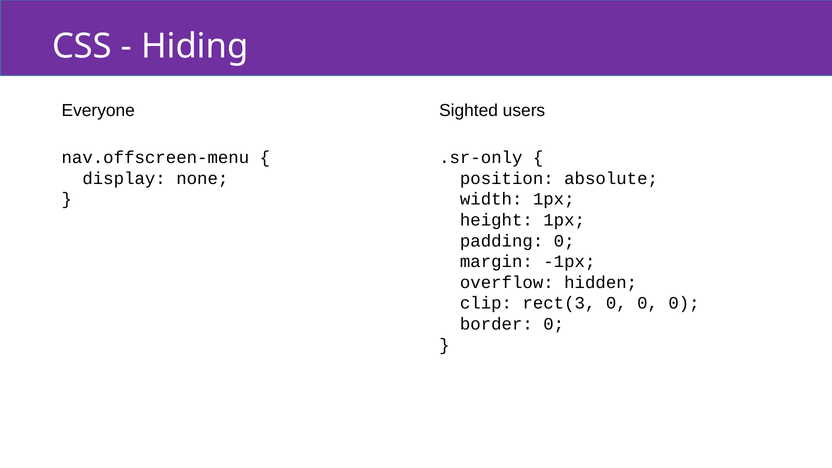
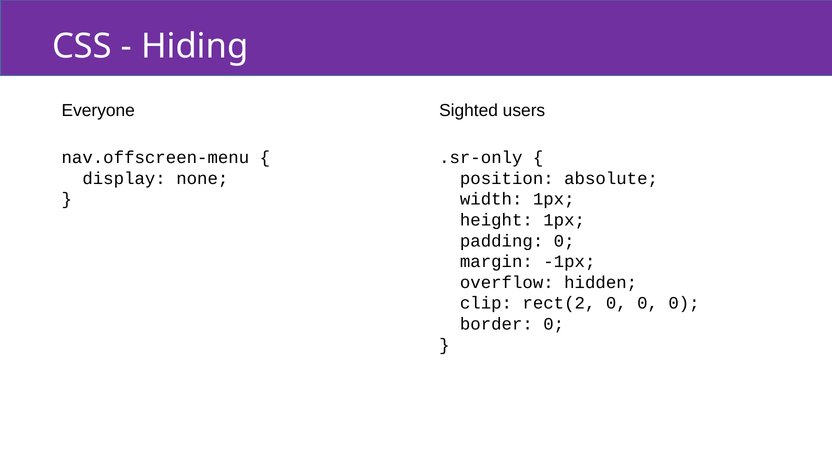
rect(3: rect(3 -> rect(2
